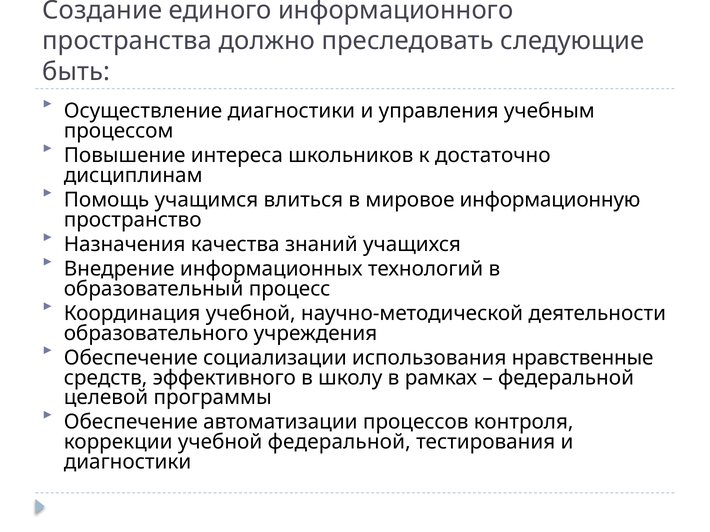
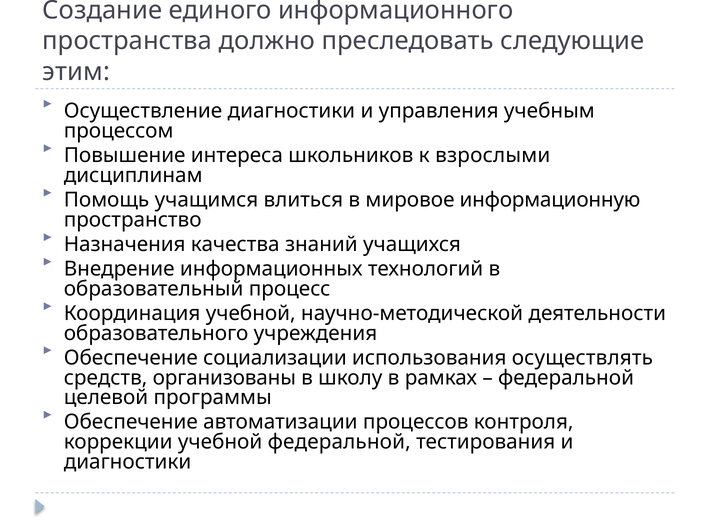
быть: быть -> этим
достаточно: достаточно -> взрослыми
нравственные: нравственные -> осуществлять
эффективного: эффективного -> организованы
